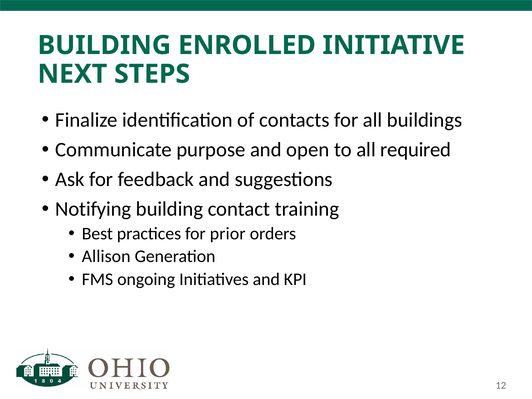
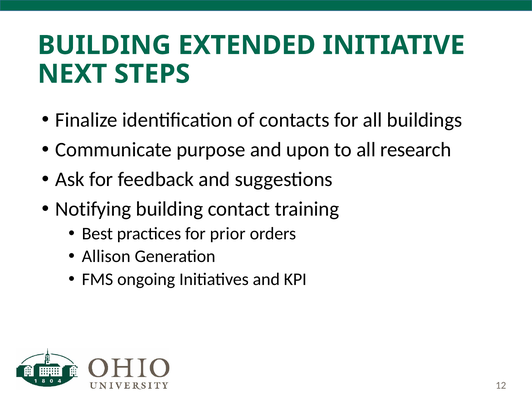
ENROLLED: ENROLLED -> EXTENDED
open: open -> upon
required: required -> research
